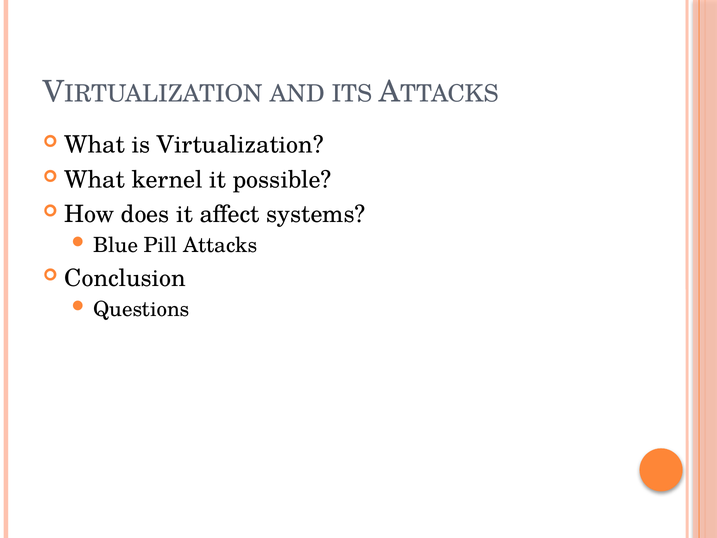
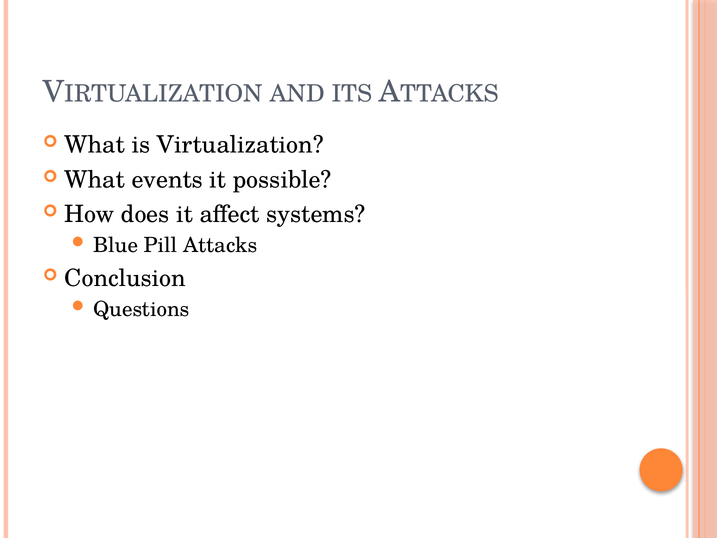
kernel: kernel -> events
